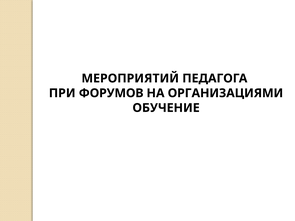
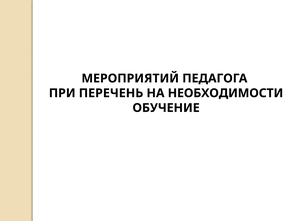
ФОРУМОВ: ФОРУМОВ -> ПЕРЕЧЕНЬ
ОРГАНИЗАЦИЯМИ: ОРГАНИЗАЦИЯМИ -> НЕОБХОДИМОСТИ
